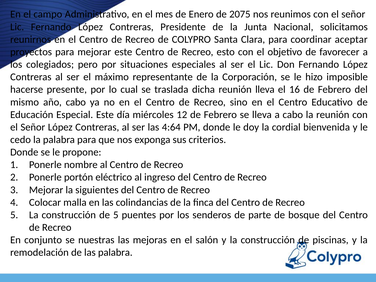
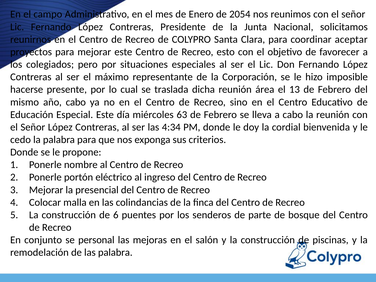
2075: 2075 -> 2054
reunión lleva: lleva -> área
16: 16 -> 13
12: 12 -> 63
4:64: 4:64 -> 4:34
siguientes: siguientes -> presencial
de 5: 5 -> 6
nuestras: nuestras -> personal
